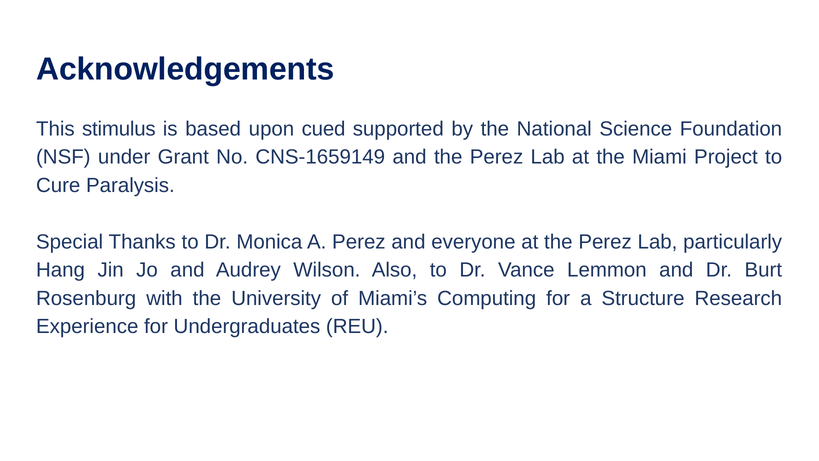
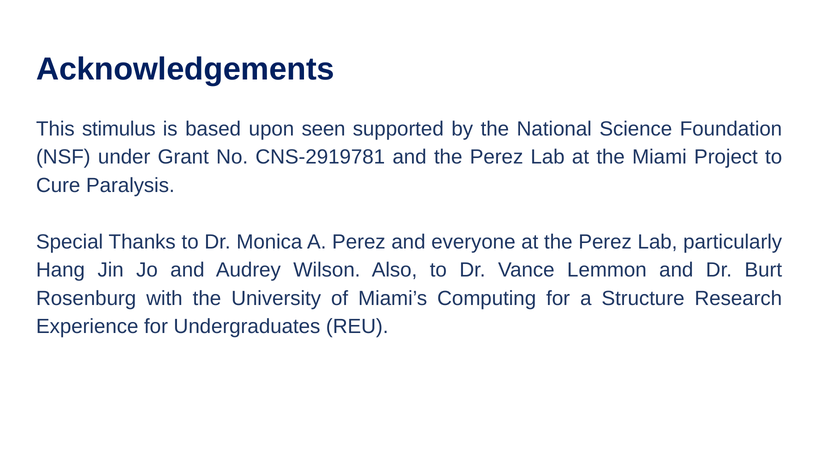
cued: cued -> seen
CNS-1659149: CNS-1659149 -> CNS-2919781
